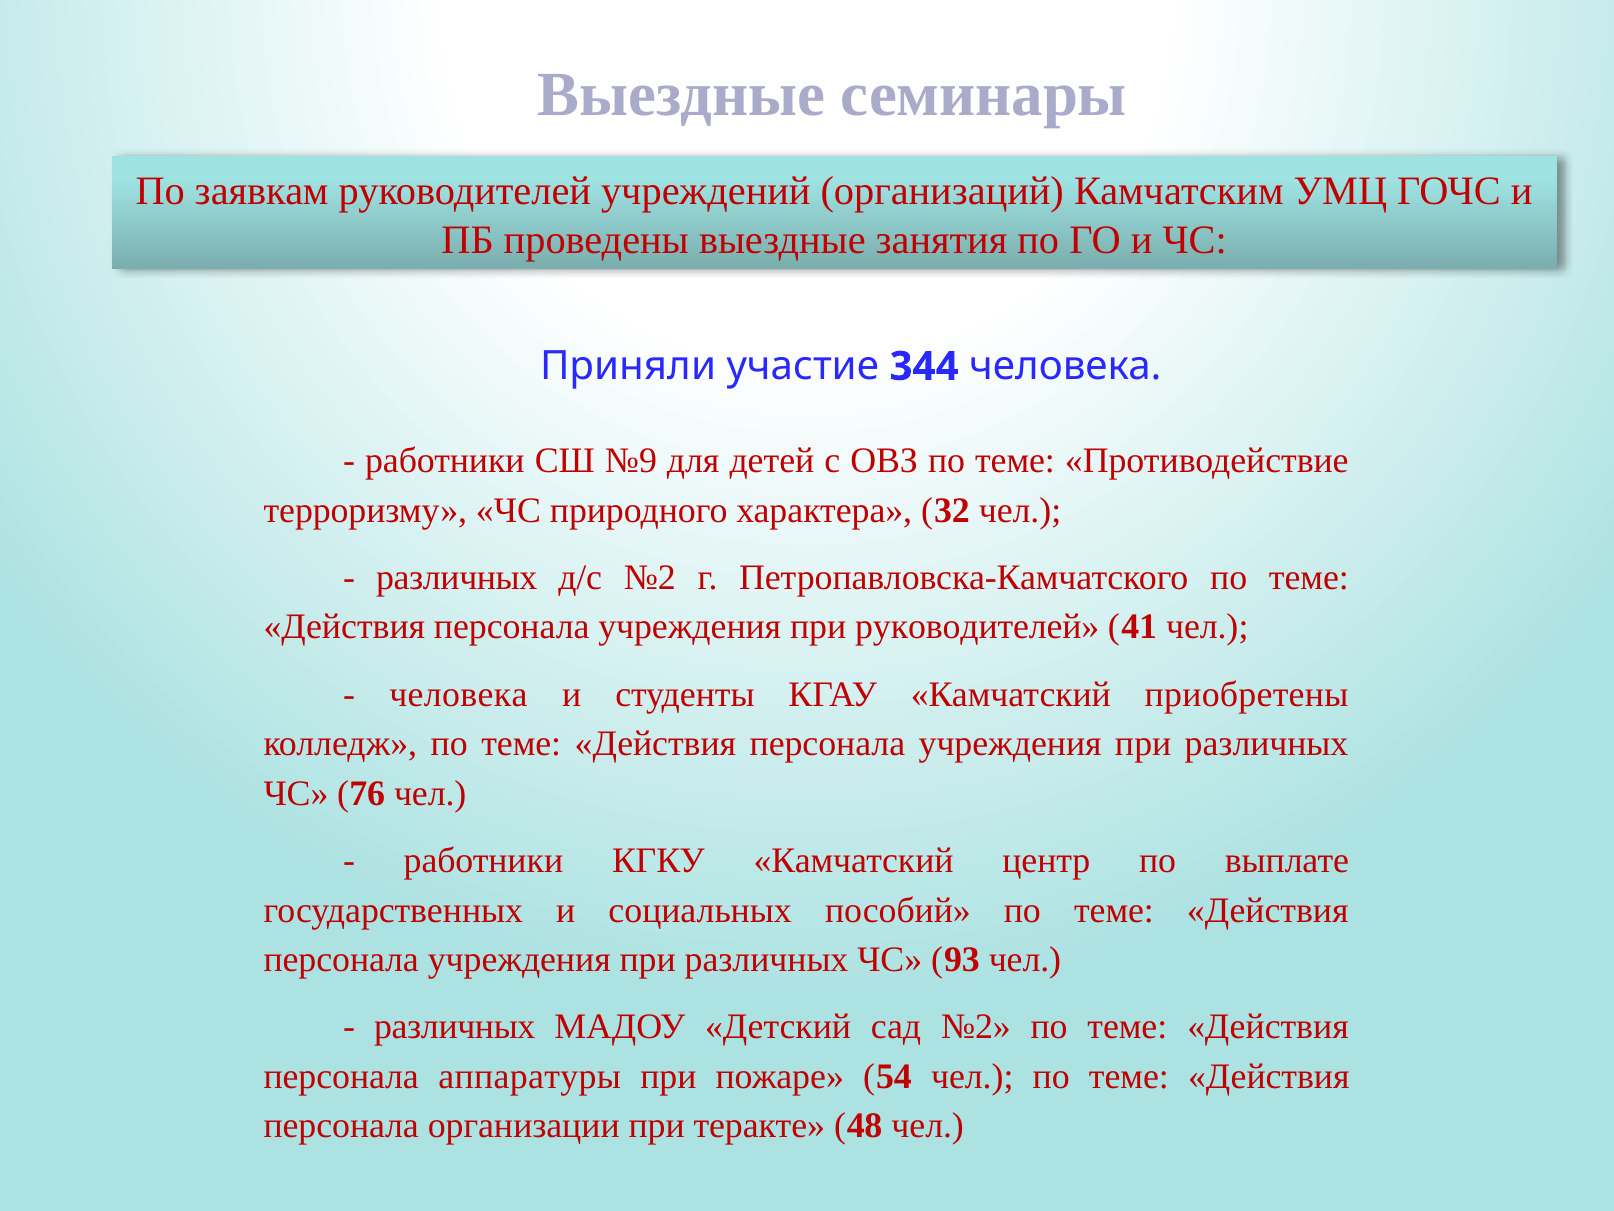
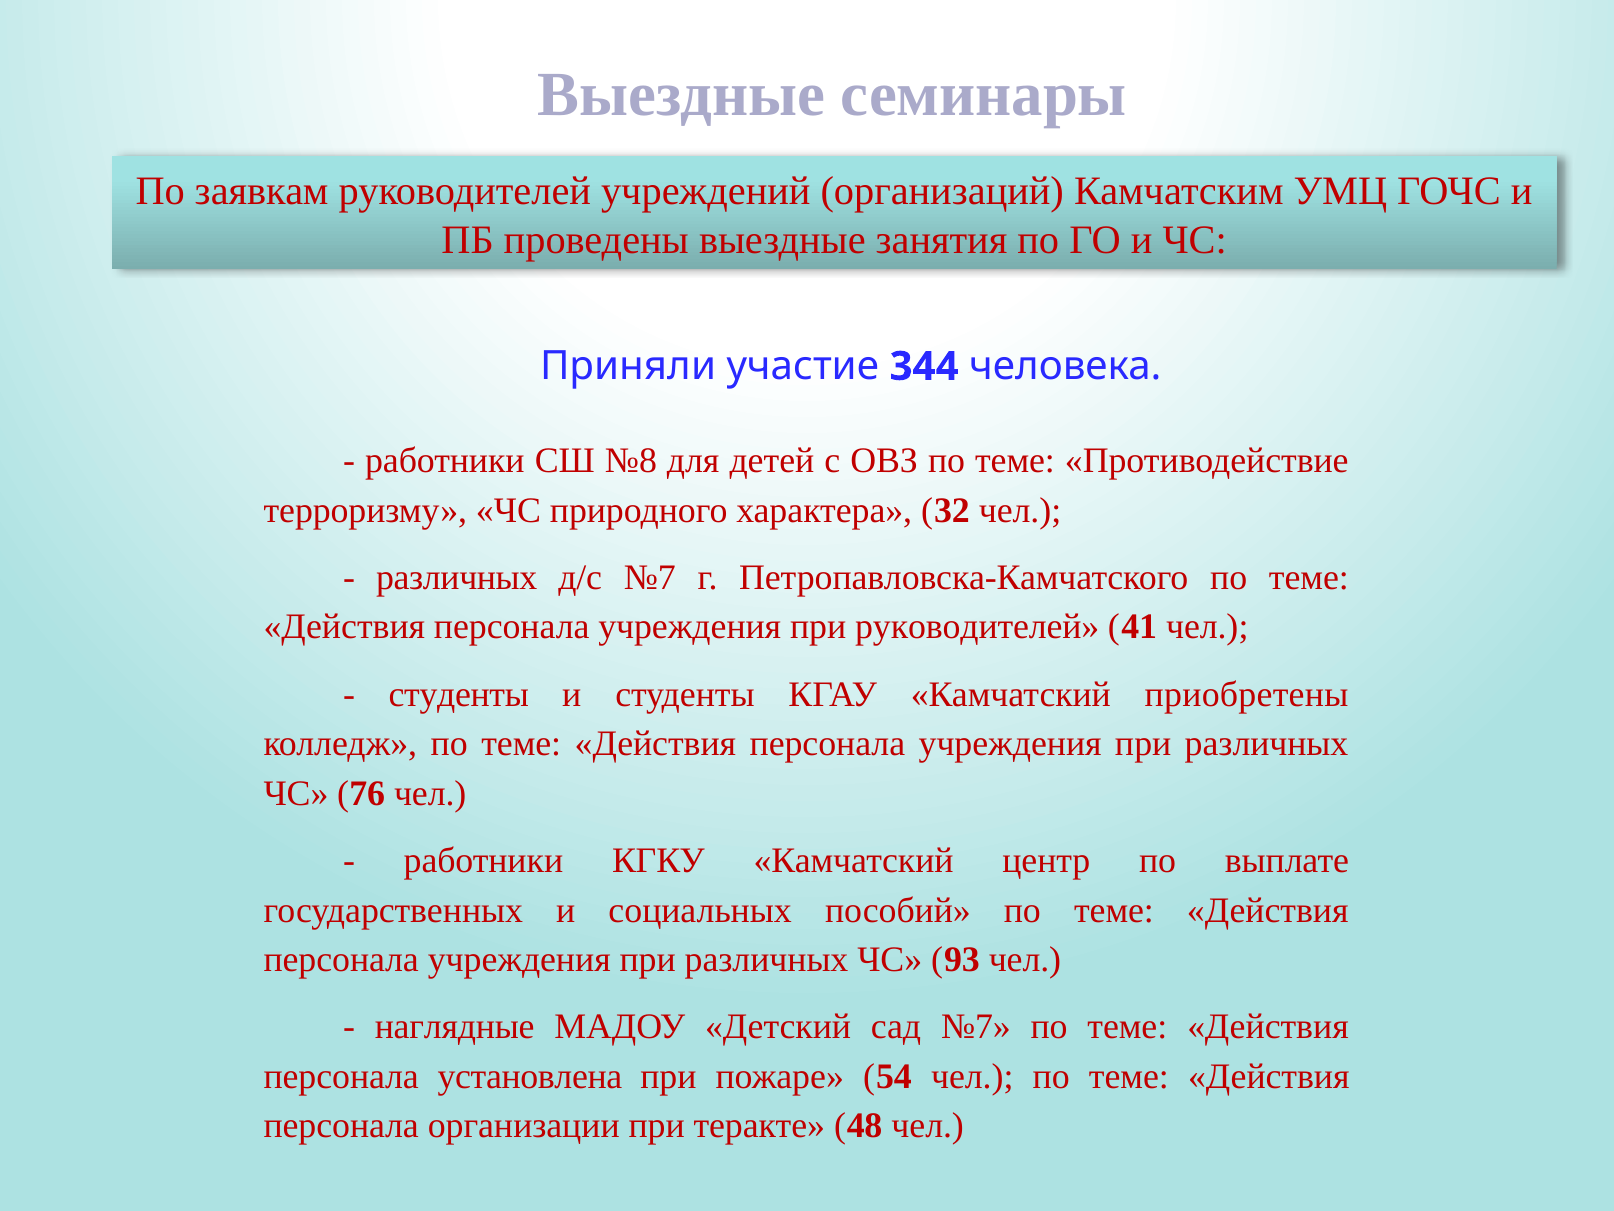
№9: №9 -> №8
д/с №2: №2 -> №7
человека at (458, 694): человека -> студенты
различных at (455, 1027): различных -> наглядные
сад №2: №2 -> №7
аппаратуры: аппаратуры -> установлена
